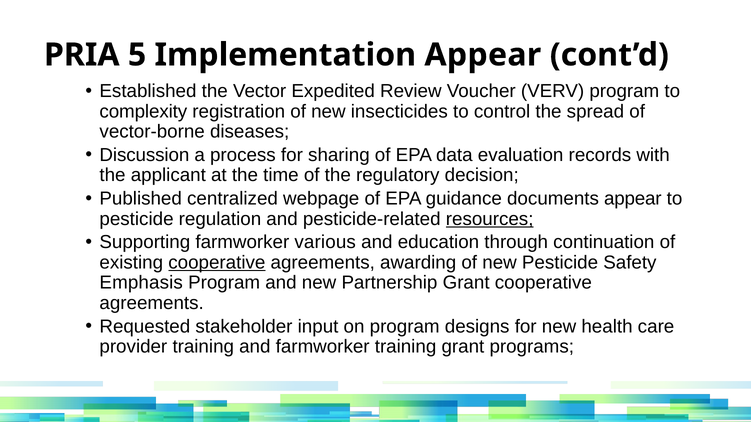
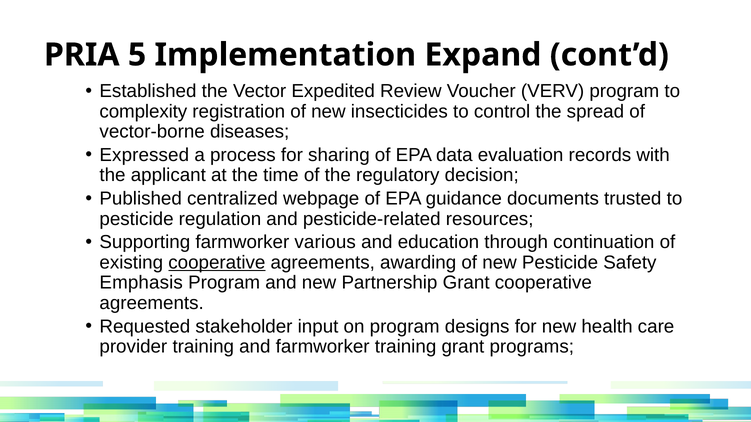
Implementation Appear: Appear -> Expand
Discussion: Discussion -> Expressed
documents appear: appear -> trusted
resources underline: present -> none
